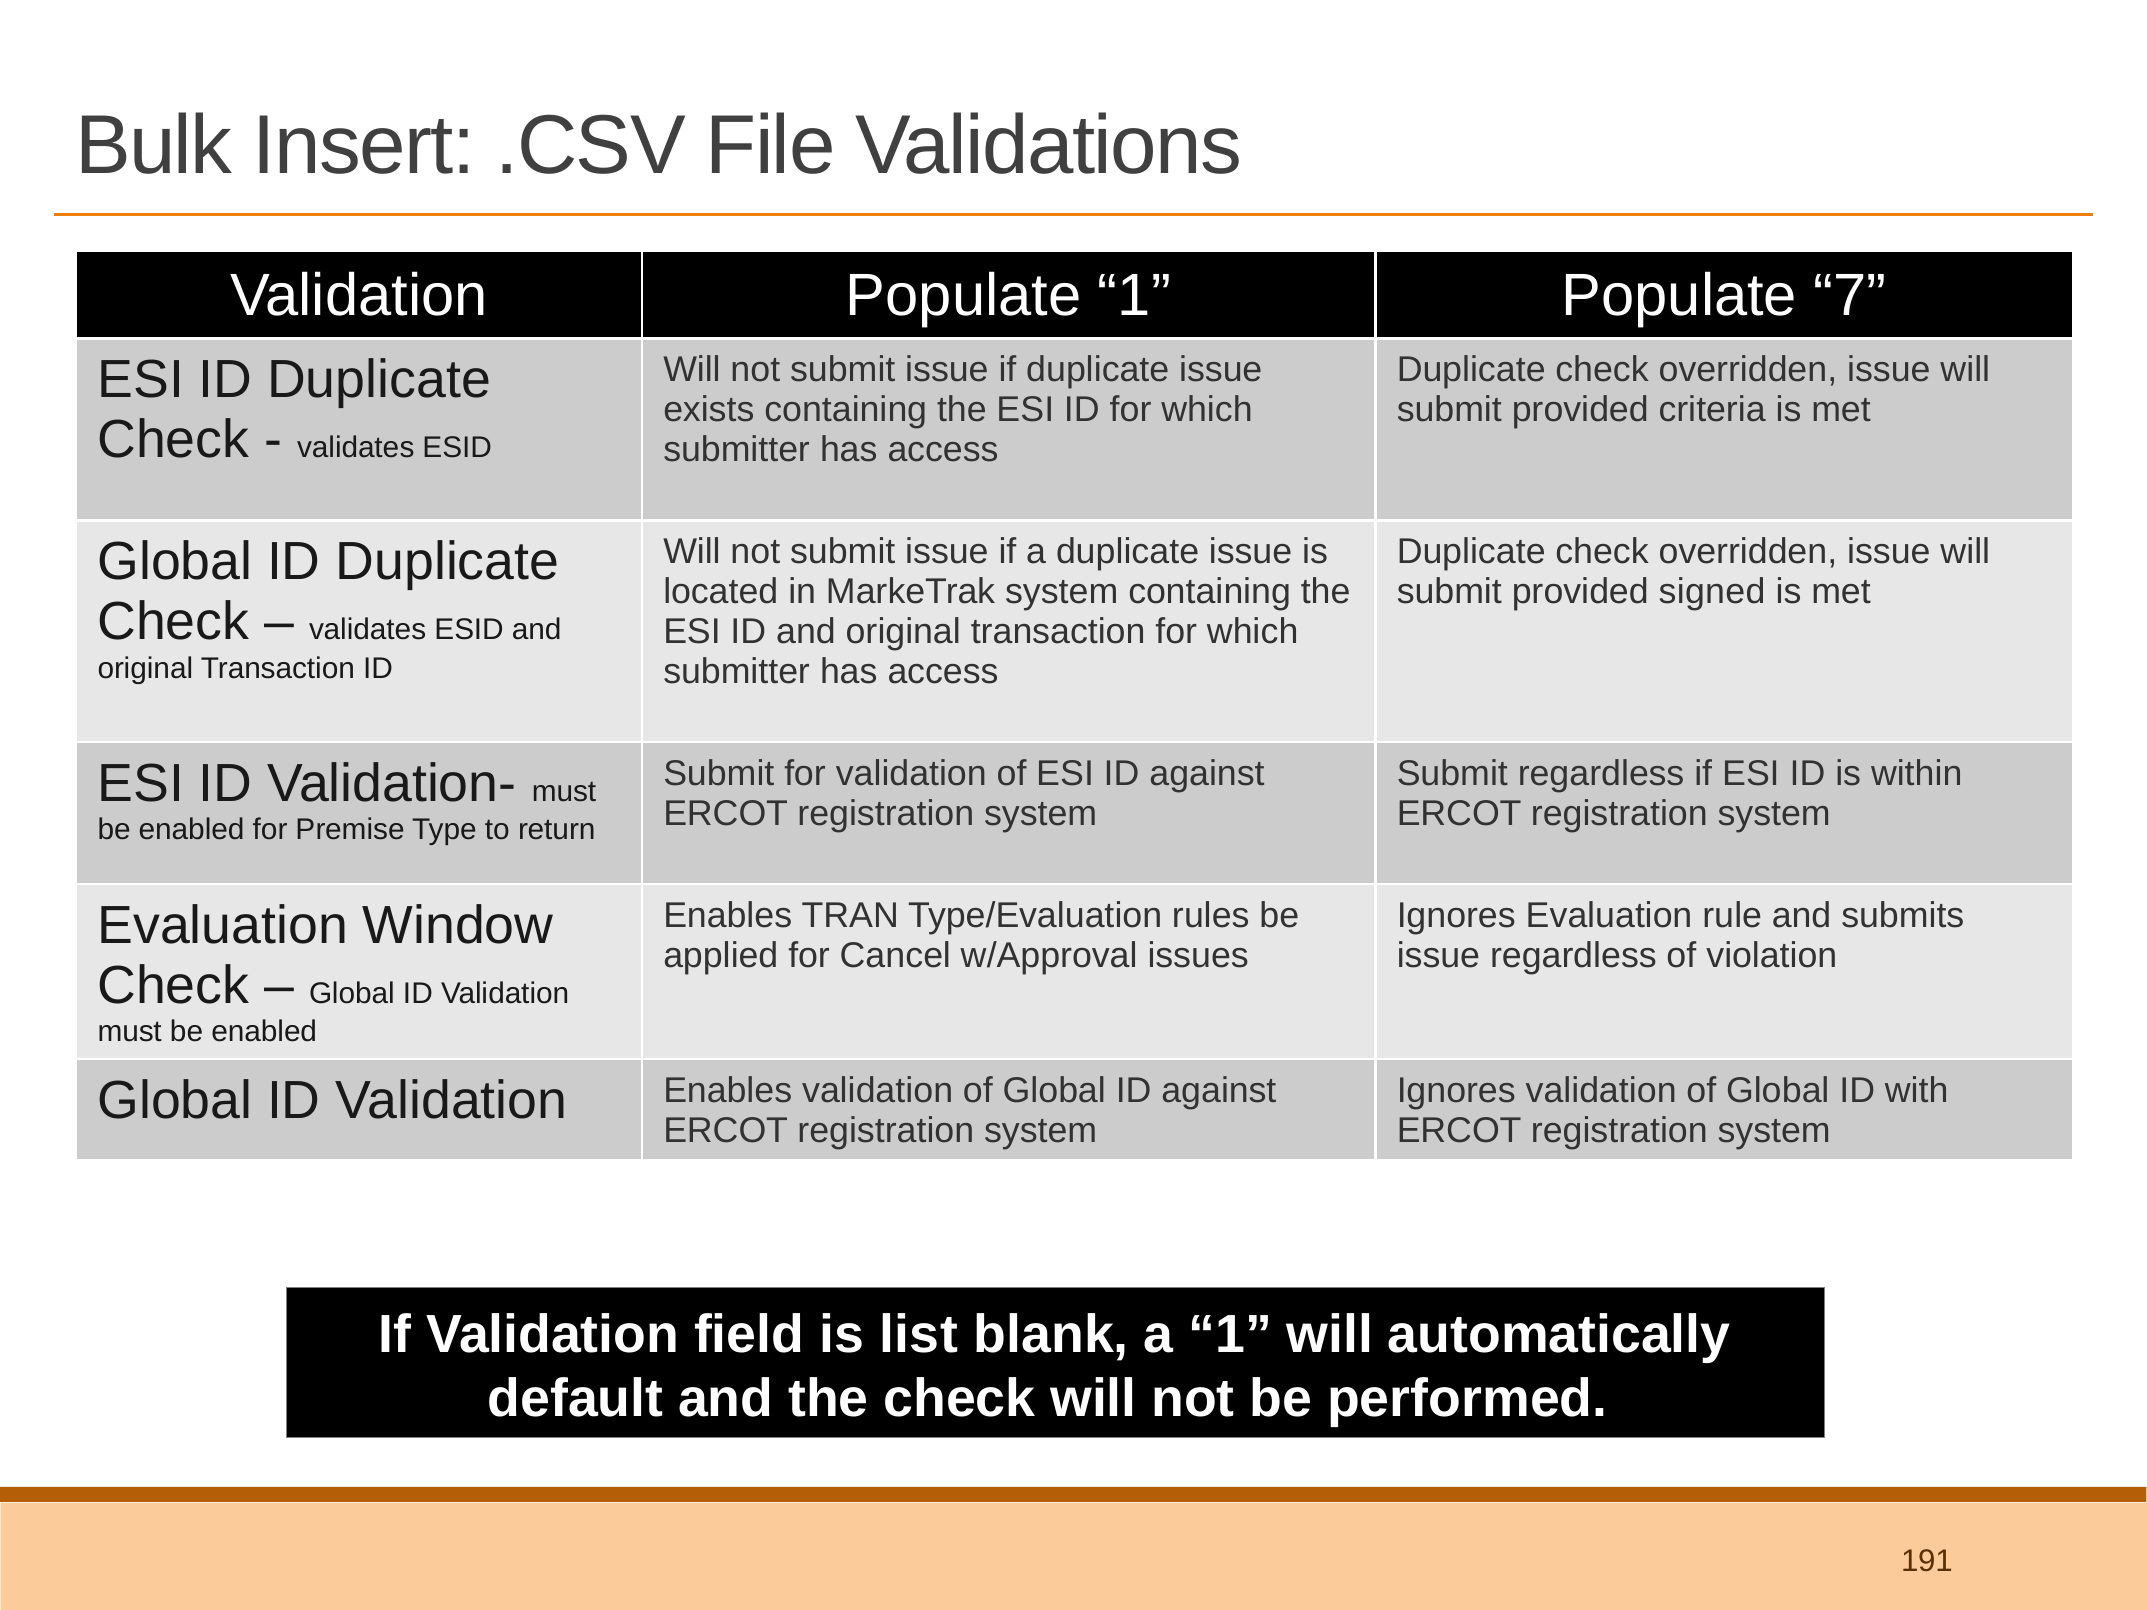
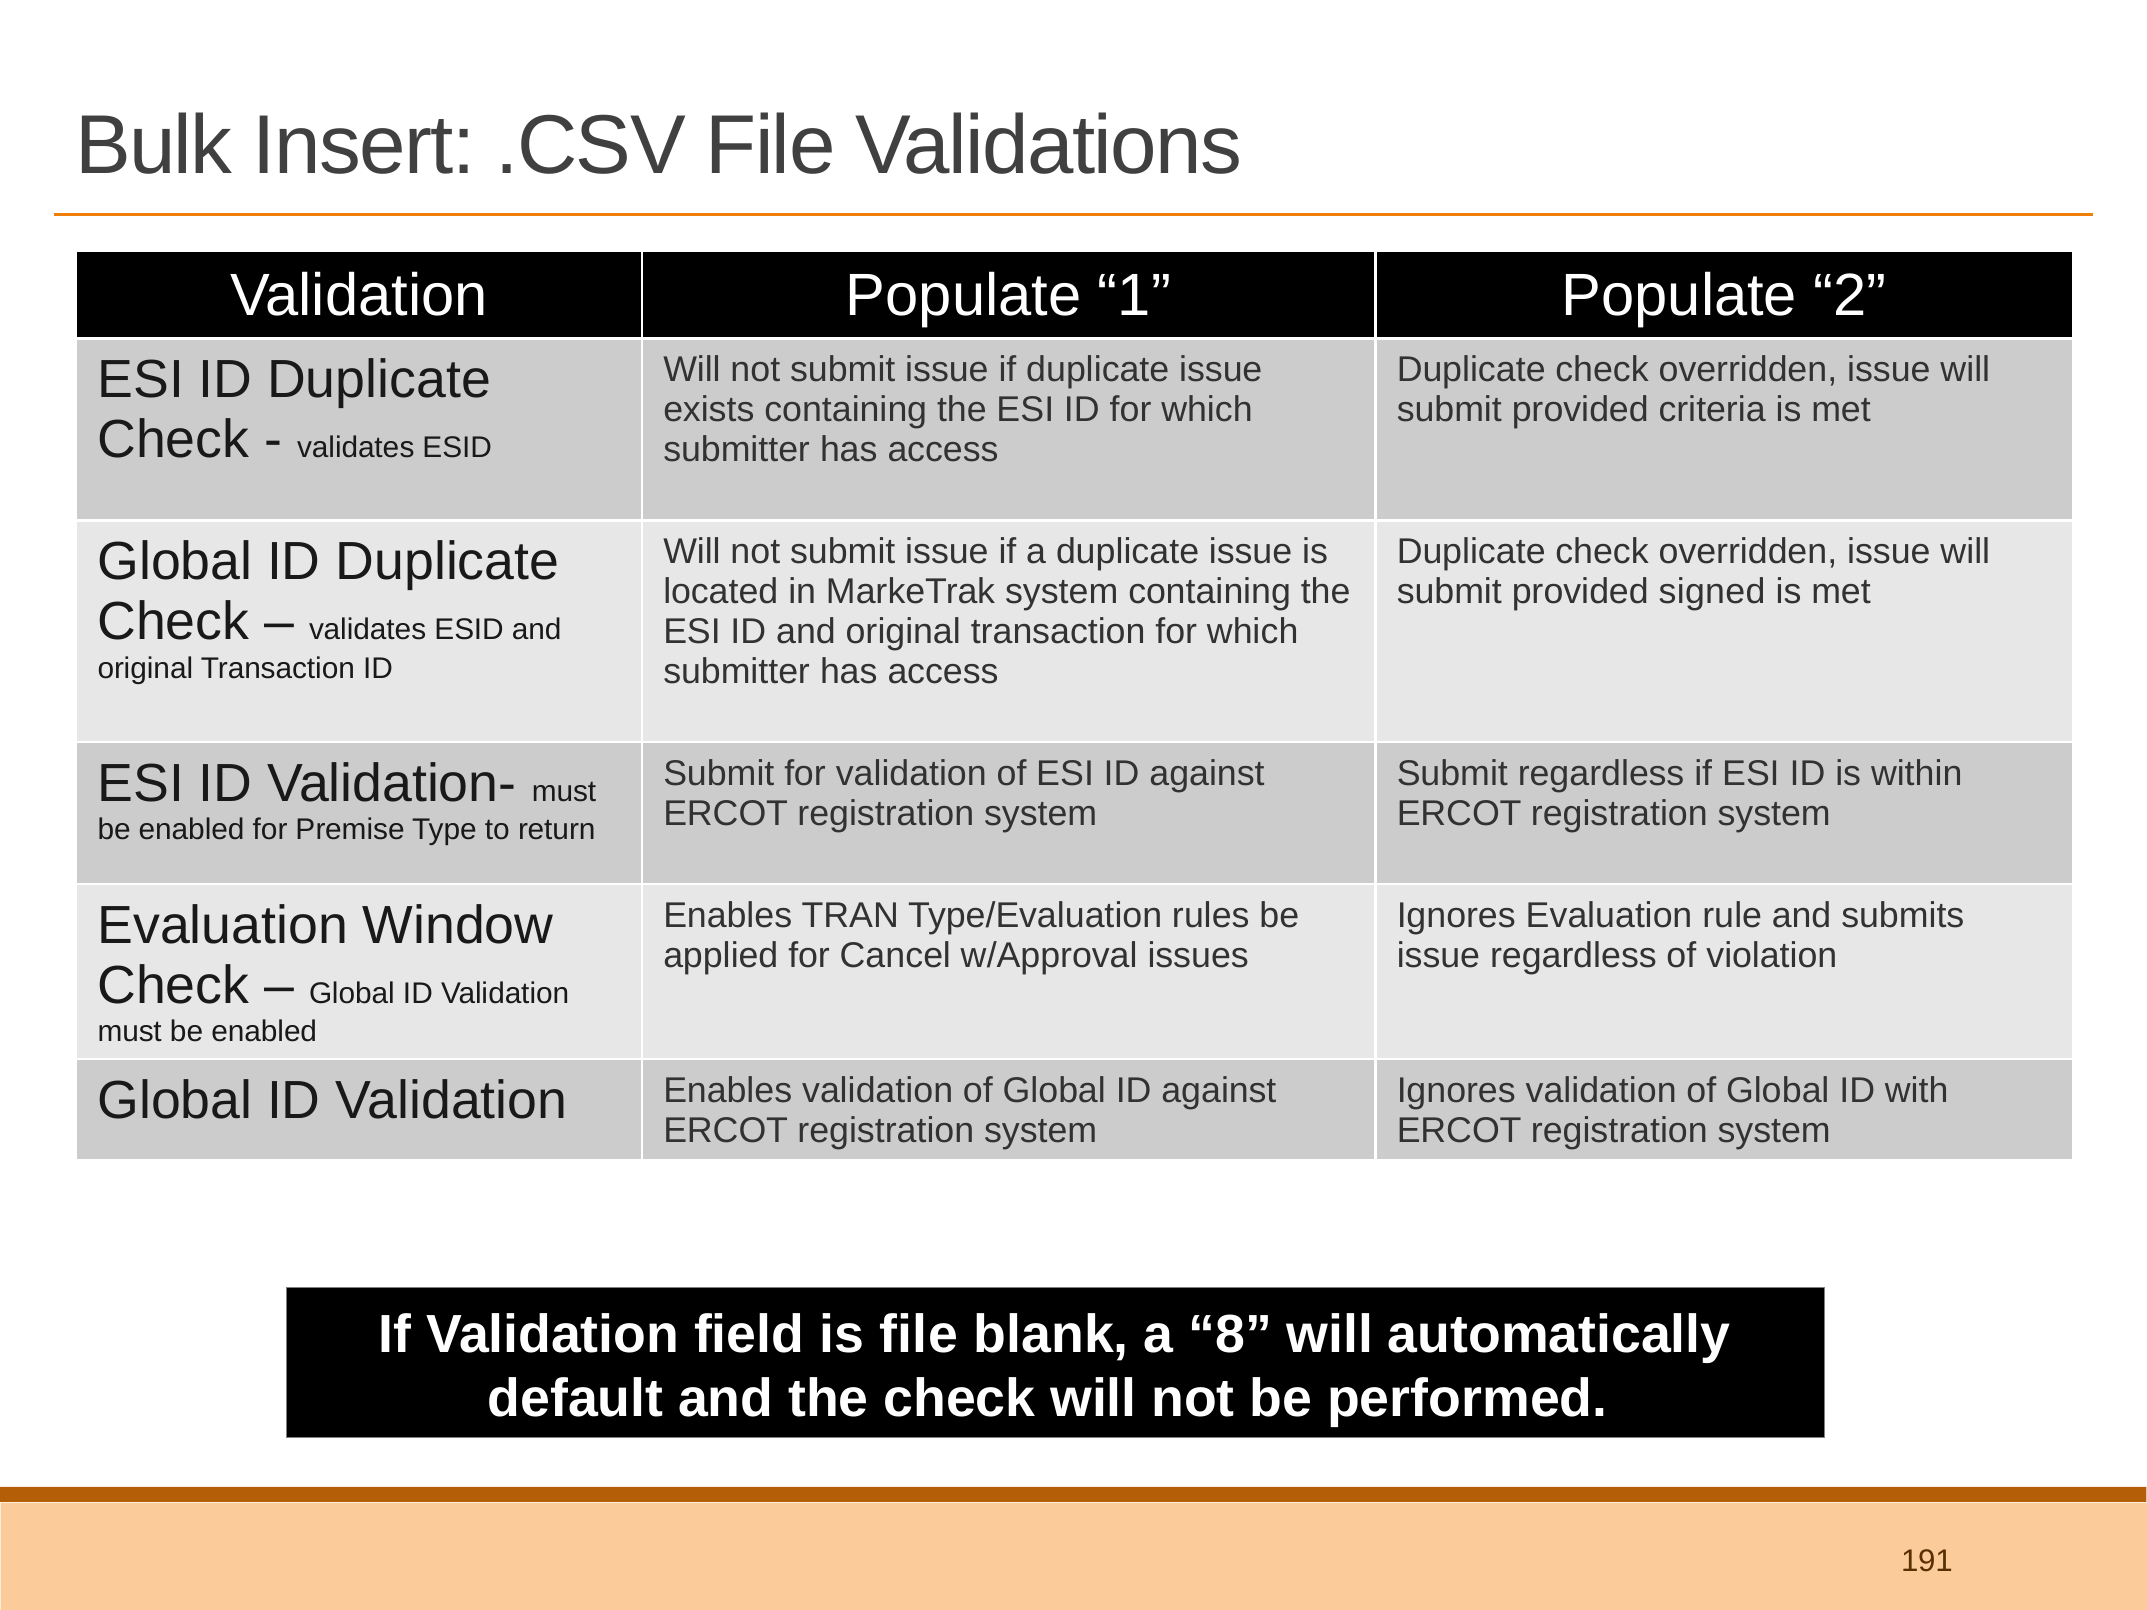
7: 7 -> 2
is list: list -> file
a 1: 1 -> 8
